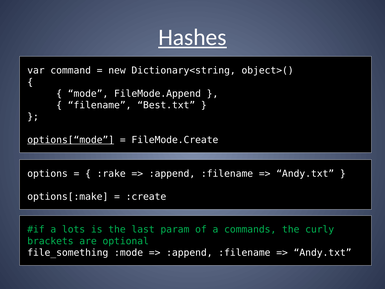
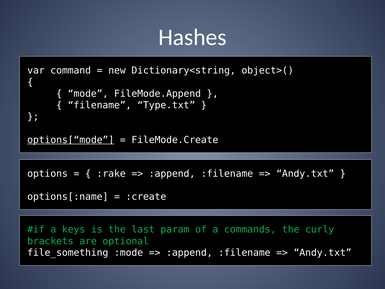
Hashes underline: present -> none
Best.txt: Best.txt -> Type.txt
options[:make: options[:make -> options[:name
lots: lots -> keys
